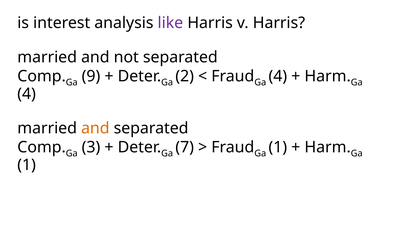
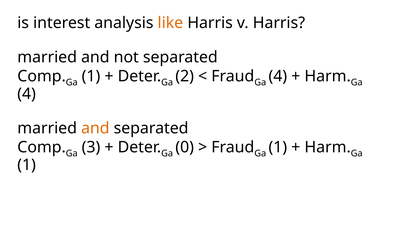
like colour: purple -> orange
9 at (91, 76): 9 -> 1
7: 7 -> 0
